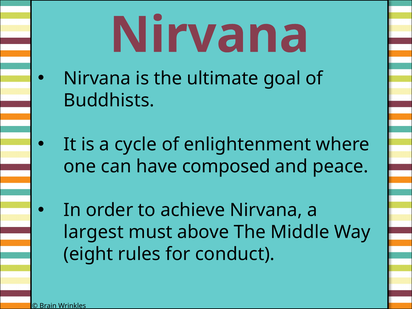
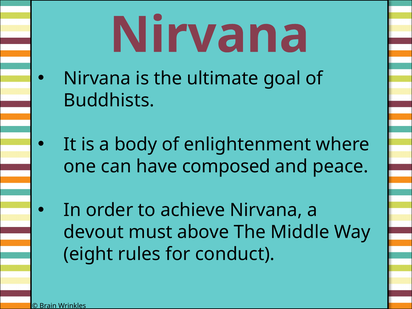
cycle: cycle -> body
largest: largest -> devout
